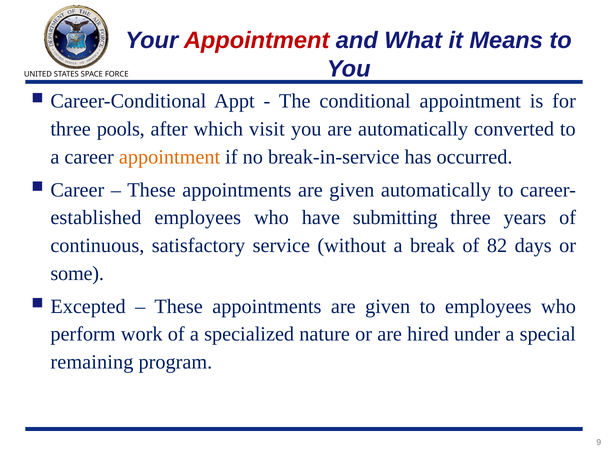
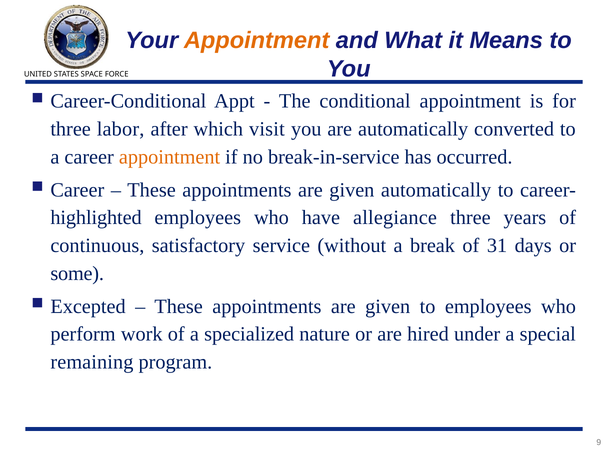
Appointment at (257, 40) colour: red -> orange
pools: pools -> labor
established: established -> highlighted
submitting: submitting -> allegiance
82: 82 -> 31
